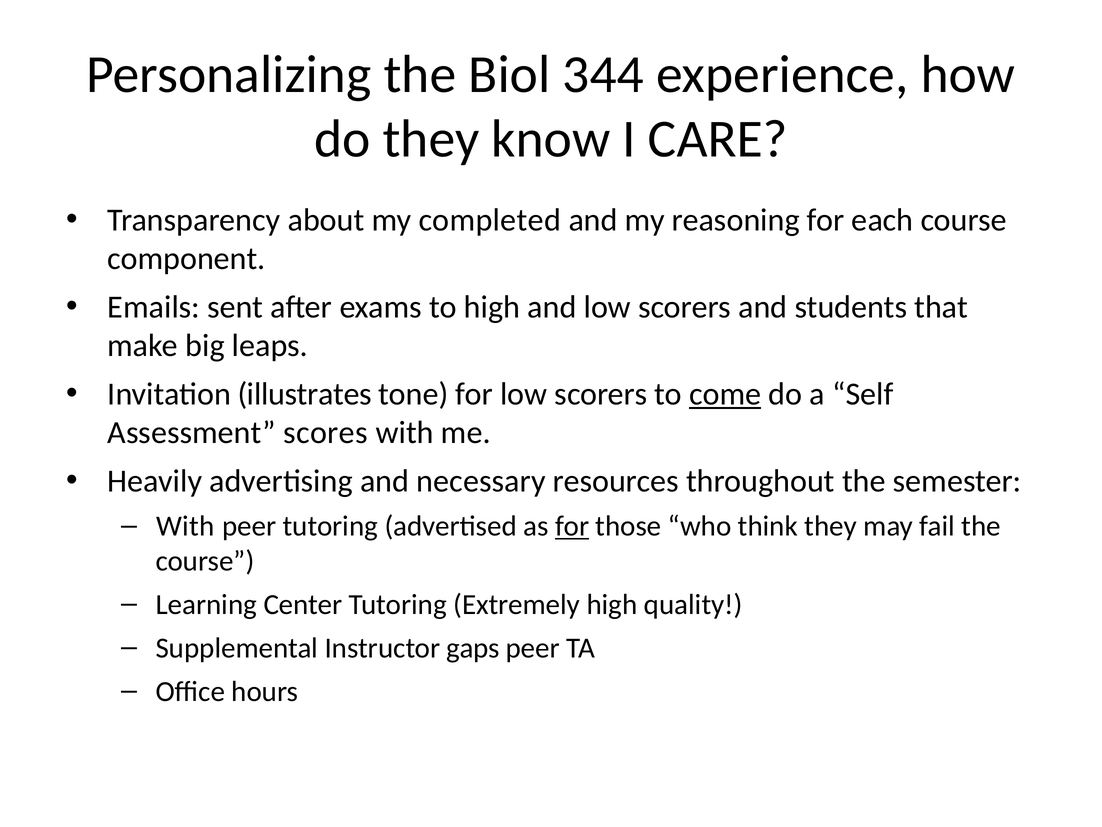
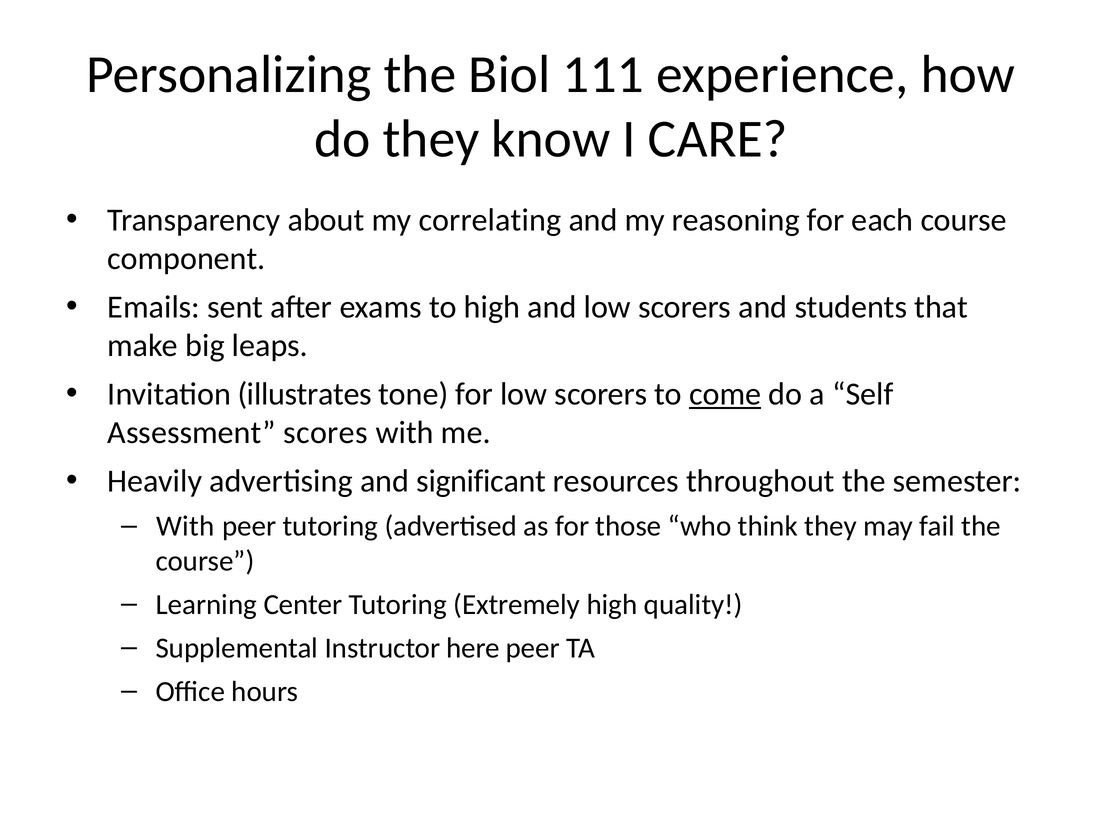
344: 344 -> 111
completed: completed -> correlating
necessary: necessary -> significant
for at (572, 526) underline: present -> none
gaps: gaps -> here
